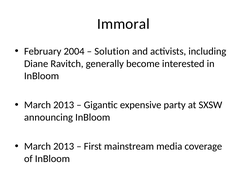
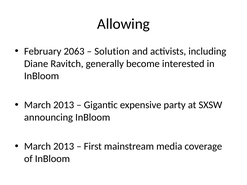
Immoral: Immoral -> Allowing
2004: 2004 -> 2063
